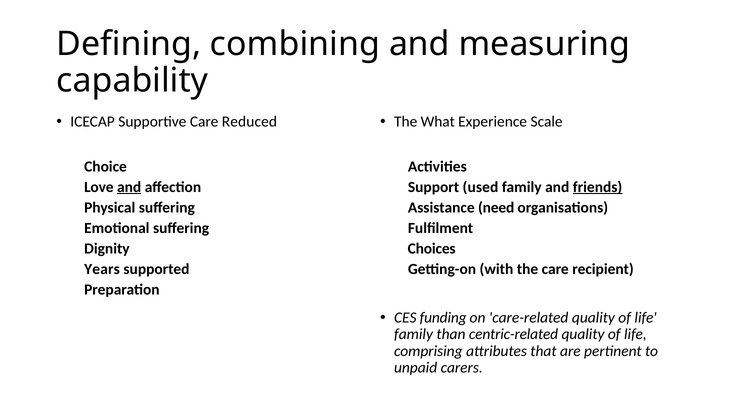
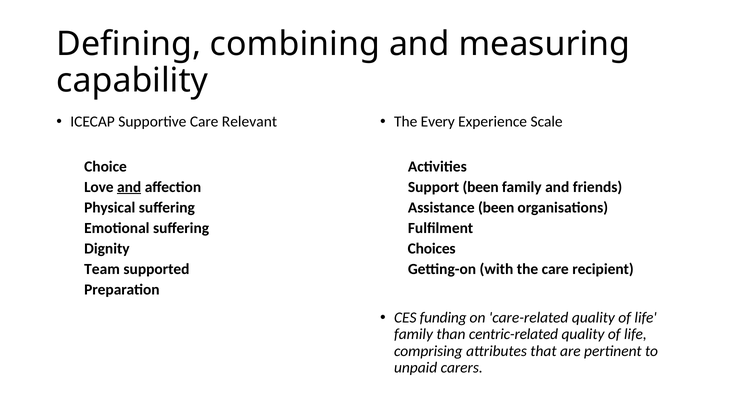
Reduced: Reduced -> Relevant
What: What -> Every
Support used: used -> been
friends underline: present -> none
Assistance need: need -> been
Years: Years -> Team
